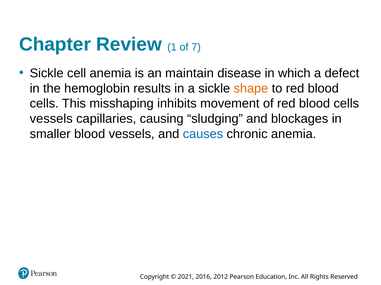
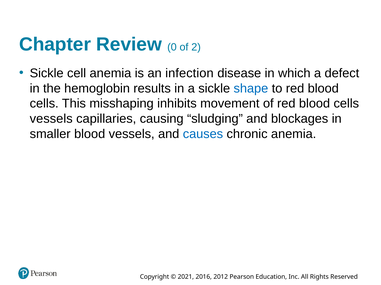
1: 1 -> 0
7: 7 -> 2
maintain: maintain -> infection
shape colour: orange -> blue
